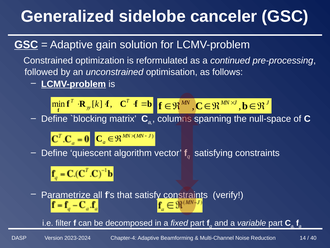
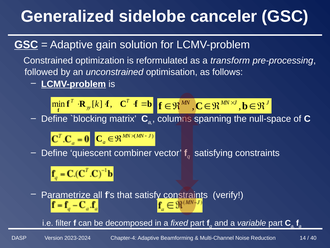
continued: continued -> transform
algorithm: algorithm -> combiner
